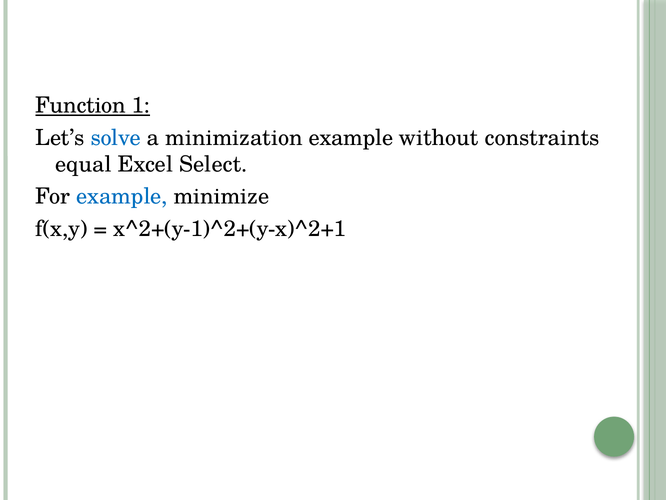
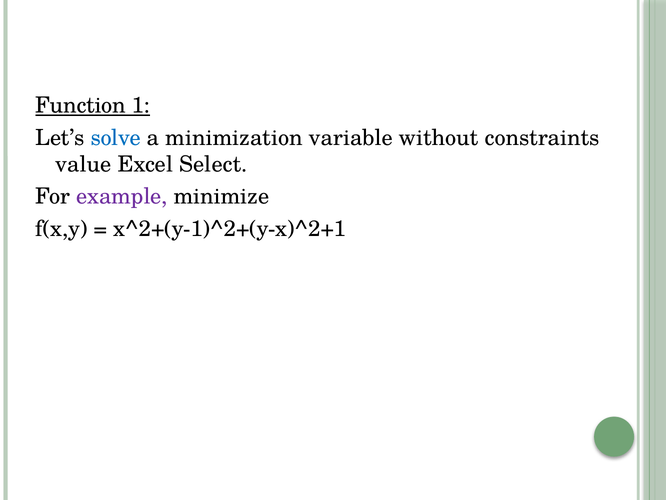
minimization example: example -> variable
equal: equal -> value
example at (122, 196) colour: blue -> purple
